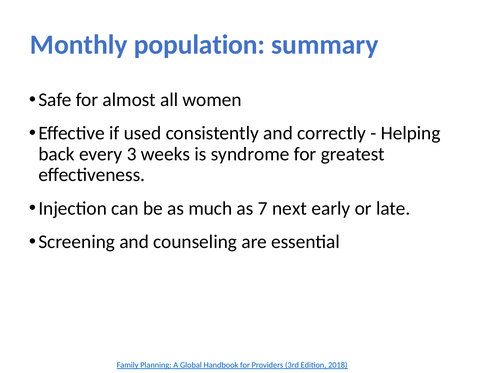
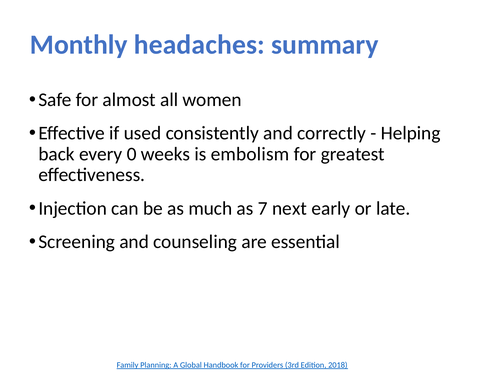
population: population -> headaches
3: 3 -> 0
syndrome: syndrome -> embolism
